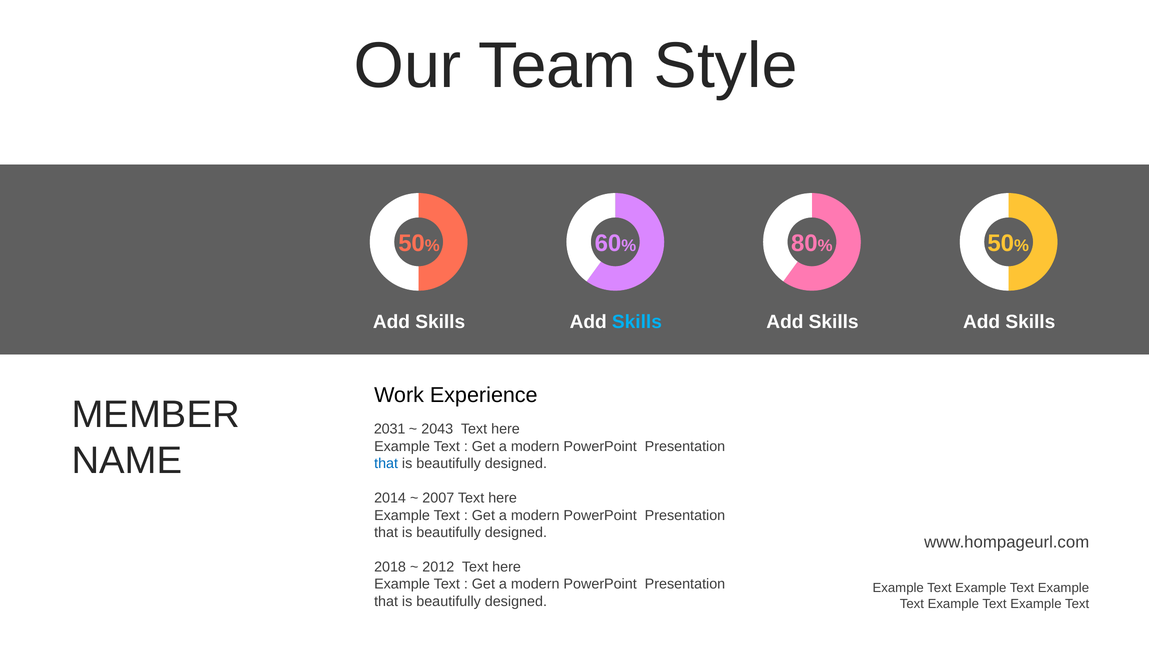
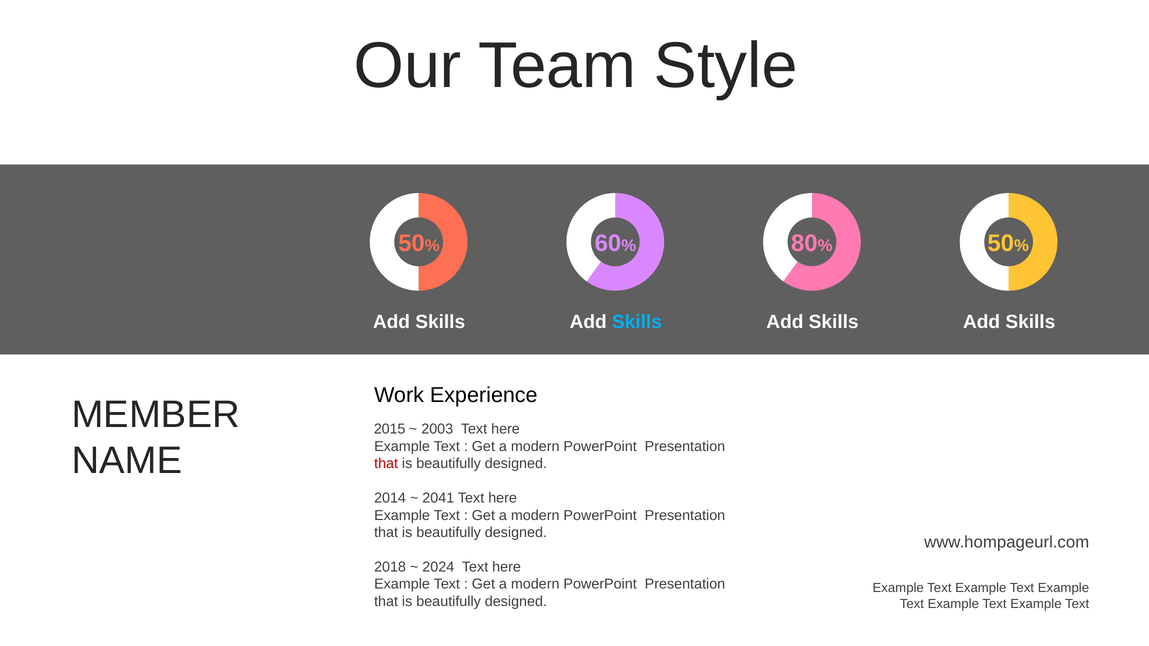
2031: 2031 -> 2015
2043: 2043 -> 2003
that at (386, 464) colour: blue -> red
2007: 2007 -> 2041
2012: 2012 -> 2024
